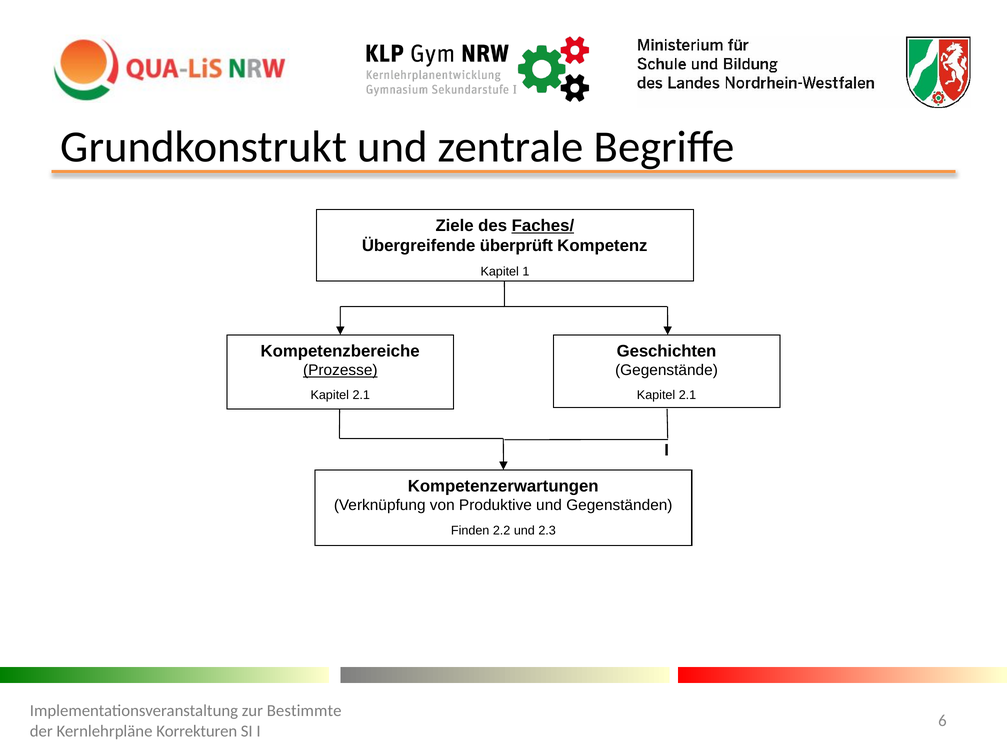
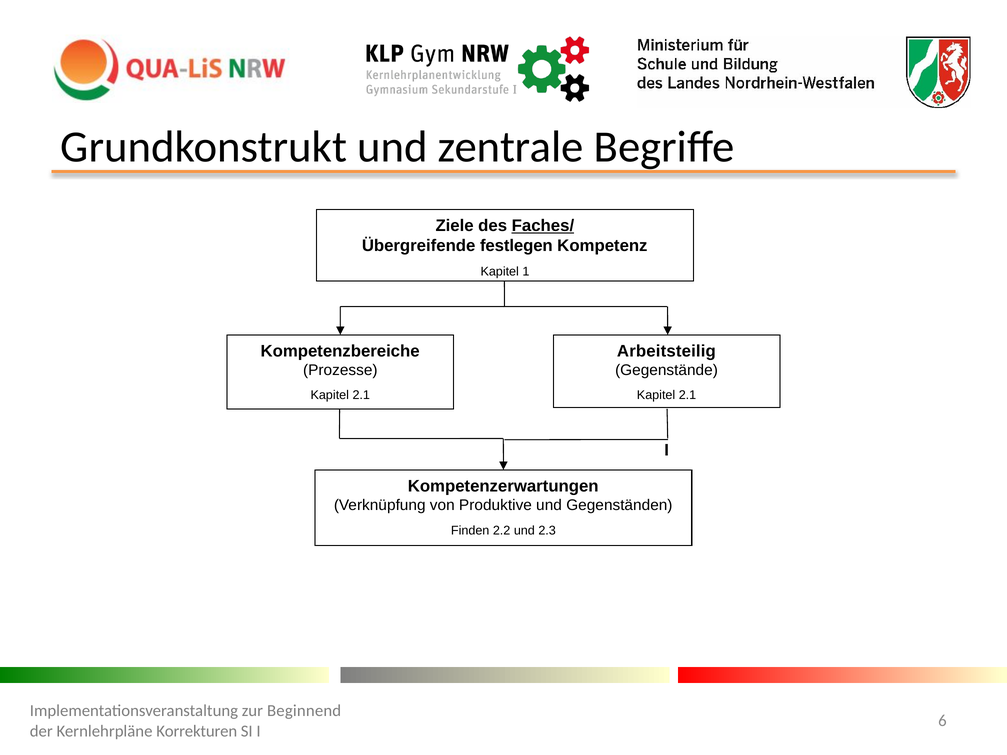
überprüft: überprüft -> festlegen
Geschichten: Geschichten -> Arbeitsteilig
Prozesse underline: present -> none
Bestimmte: Bestimmte -> Beginnend
